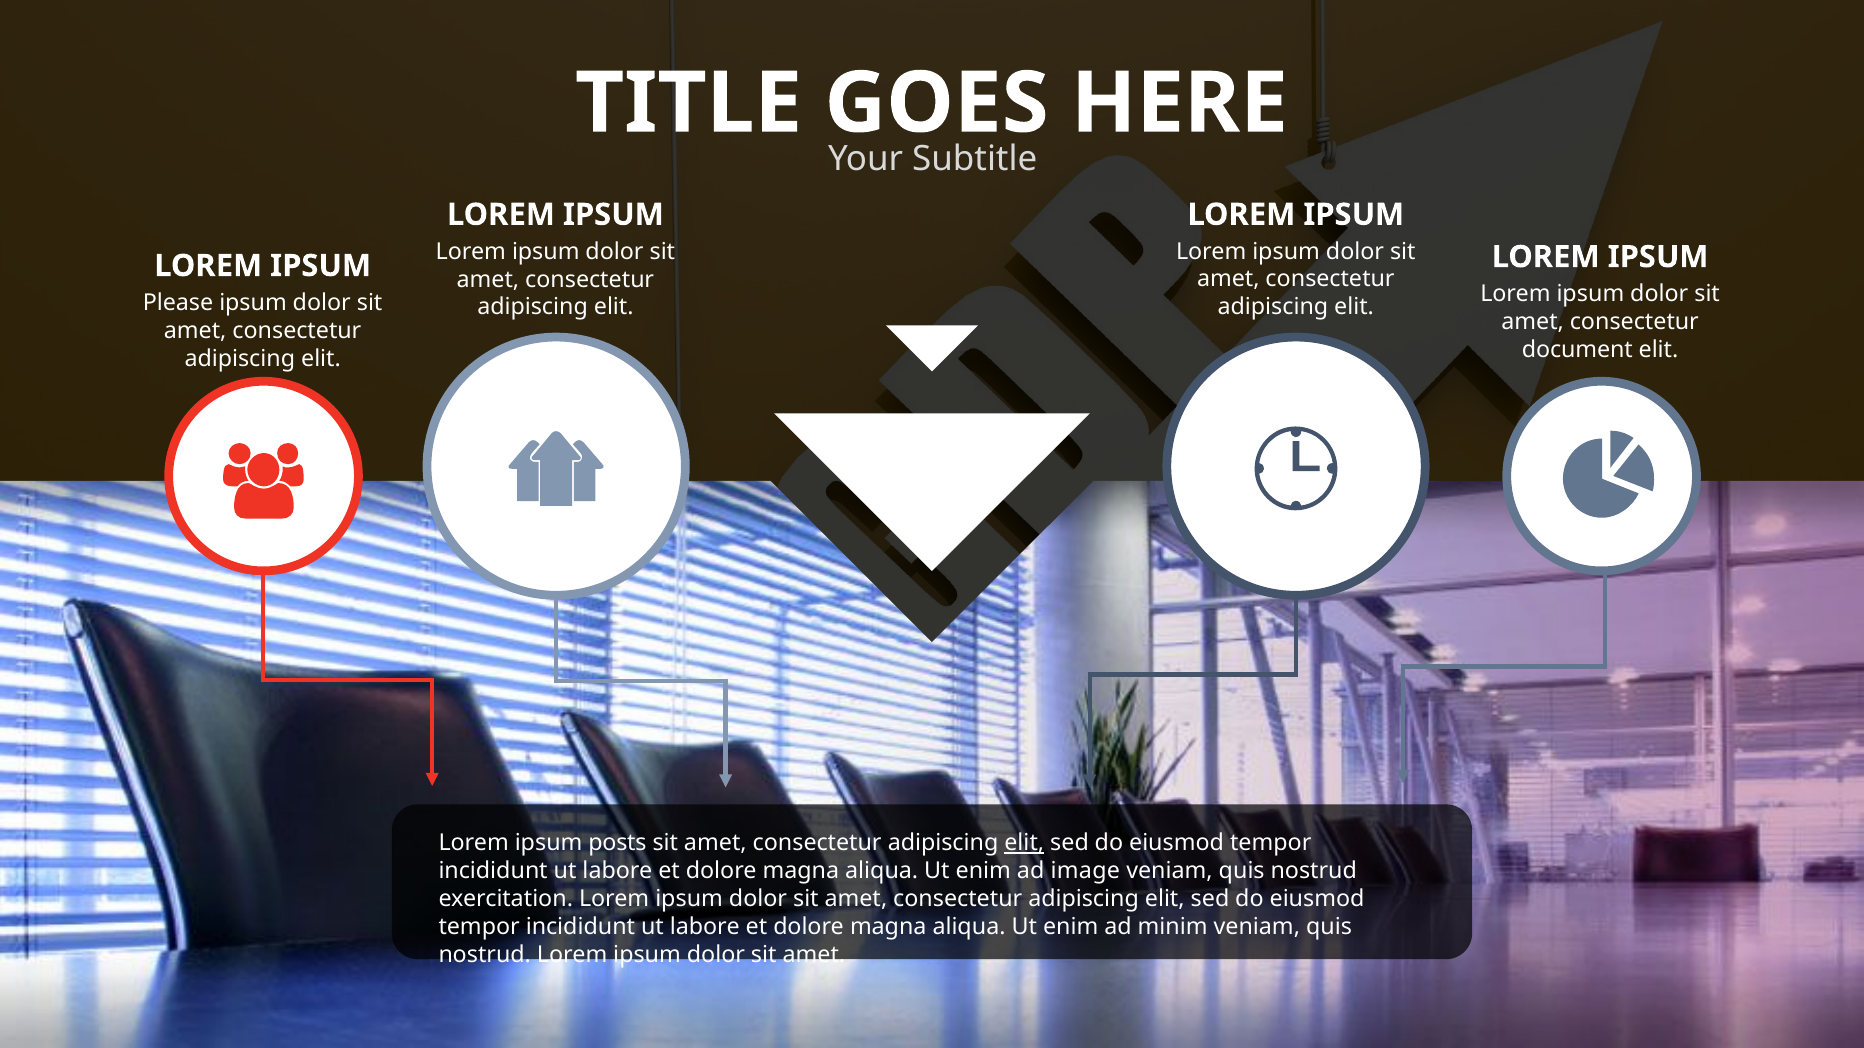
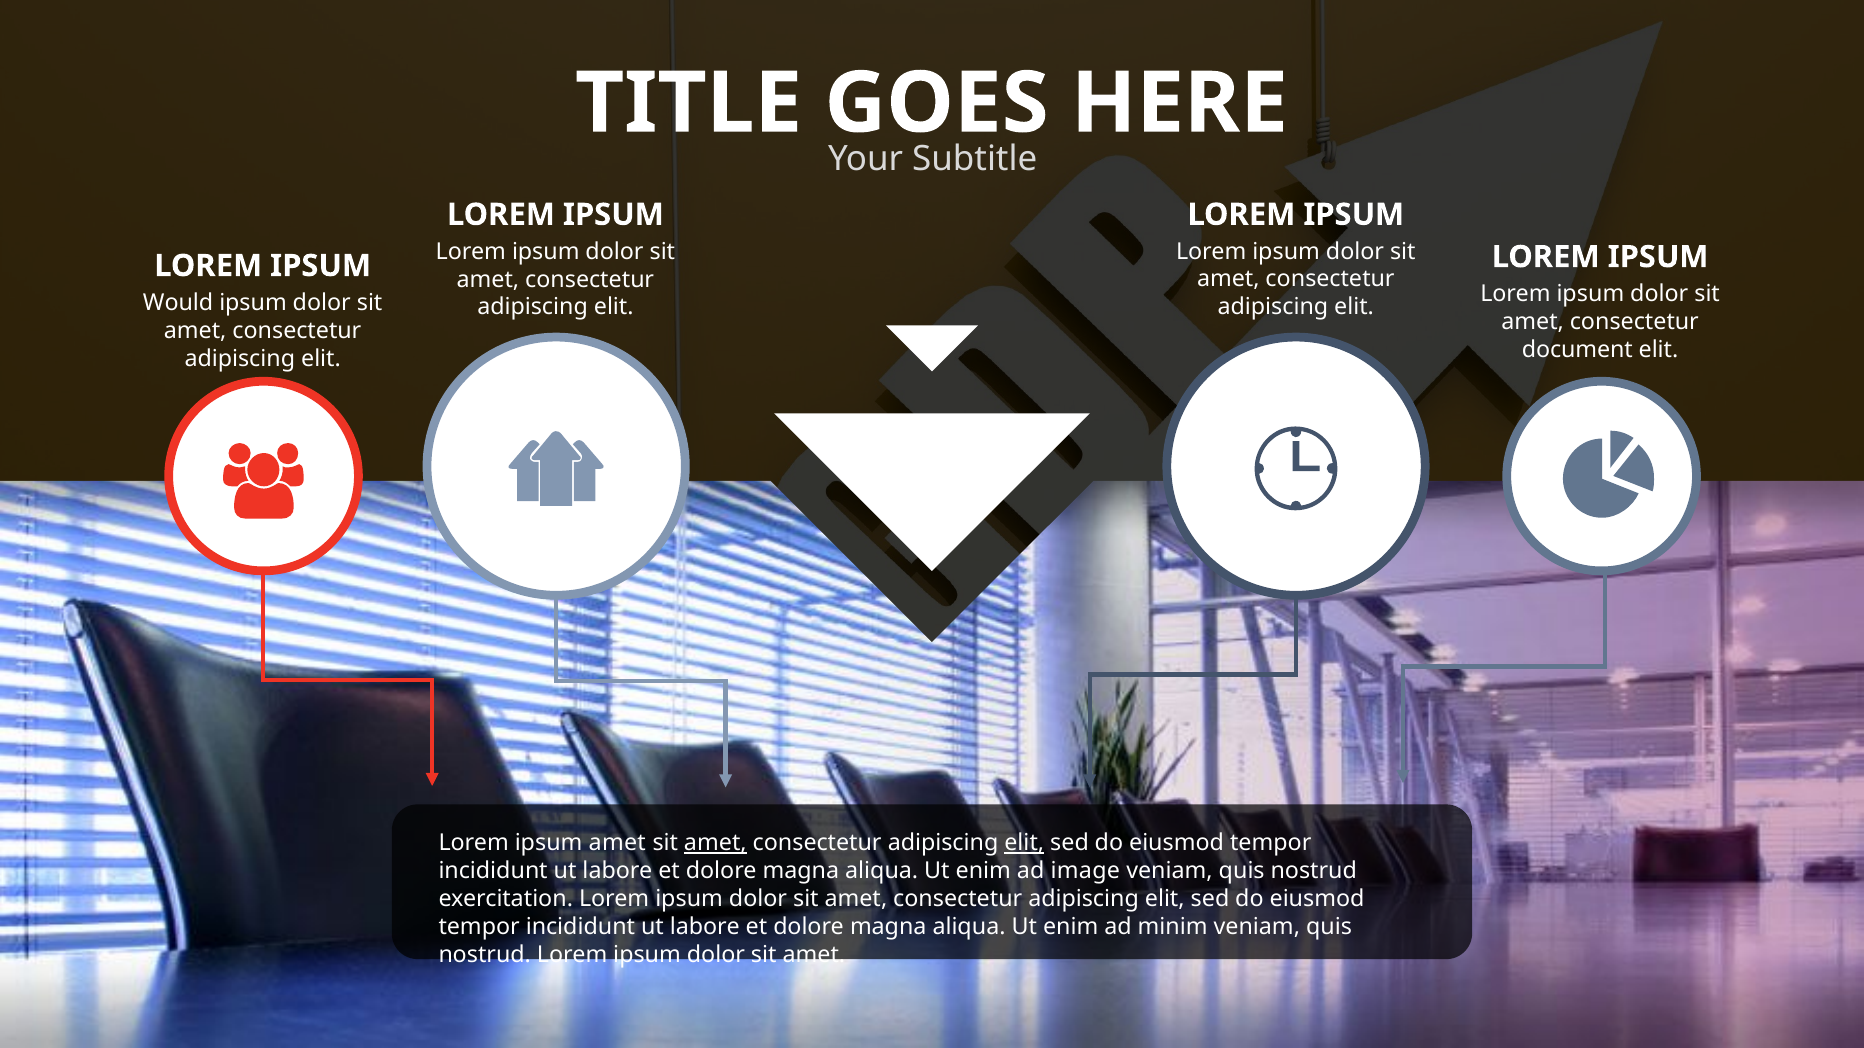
Please: Please -> Would
ipsum posts: posts -> amet
amet at (715, 843) underline: none -> present
